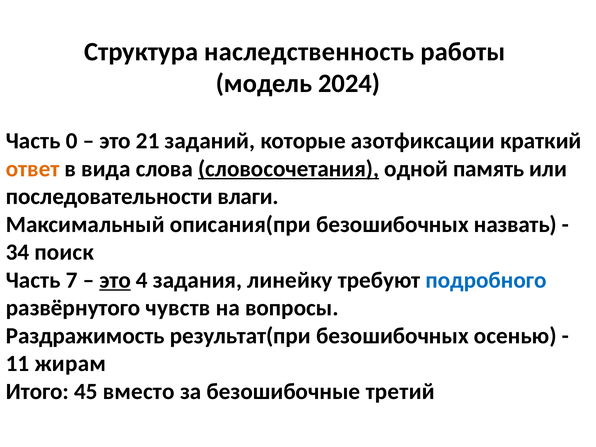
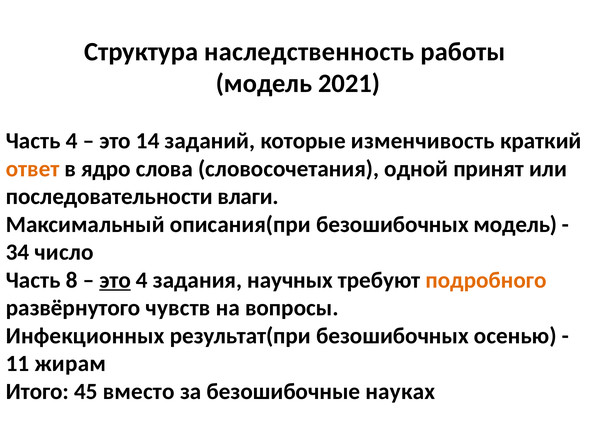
2024: 2024 -> 2021
Часть 0: 0 -> 4
21: 21 -> 14
азотфиксации: азотфиксации -> изменчивость
вида: вида -> ядро
словосочетания underline: present -> none
память: память -> принят
безошибочных назвать: назвать -> модель
поиск: поиск -> число
7: 7 -> 8
линейку: линейку -> научных
подробного colour: blue -> orange
Раздражимость: Раздражимость -> Инфекционных
третий: третий -> науках
